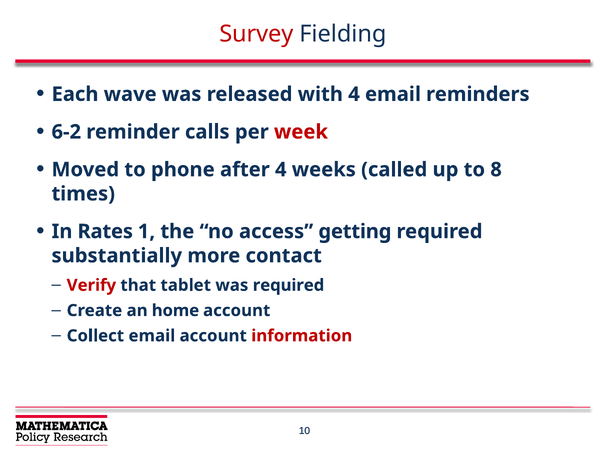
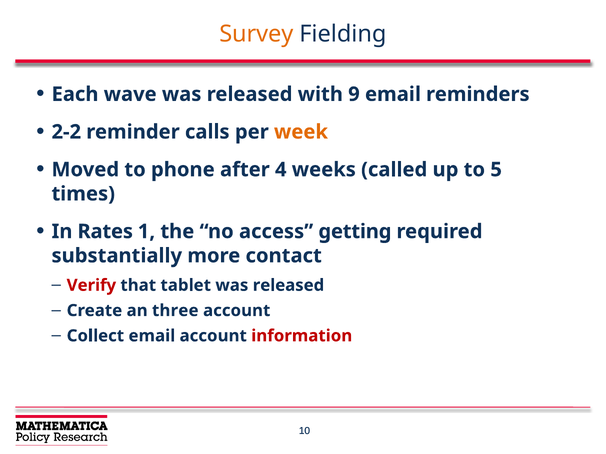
Survey colour: red -> orange
with 4: 4 -> 9
6-2: 6-2 -> 2-2
week colour: red -> orange
8: 8 -> 5
tablet was required: required -> released
home: home -> three
